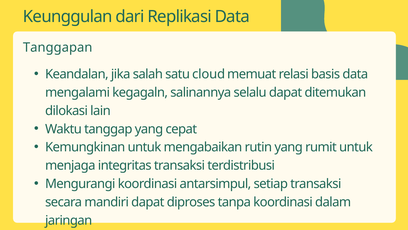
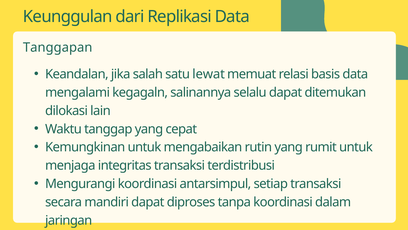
cloud: cloud -> lewat
